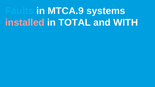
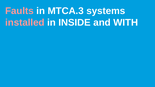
Faults colour: light blue -> pink
MTCA.9: MTCA.9 -> MTCA.3
TOTAL: TOTAL -> INSIDE
